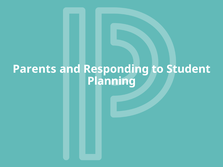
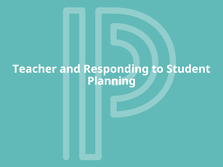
Parents: Parents -> Teacher
